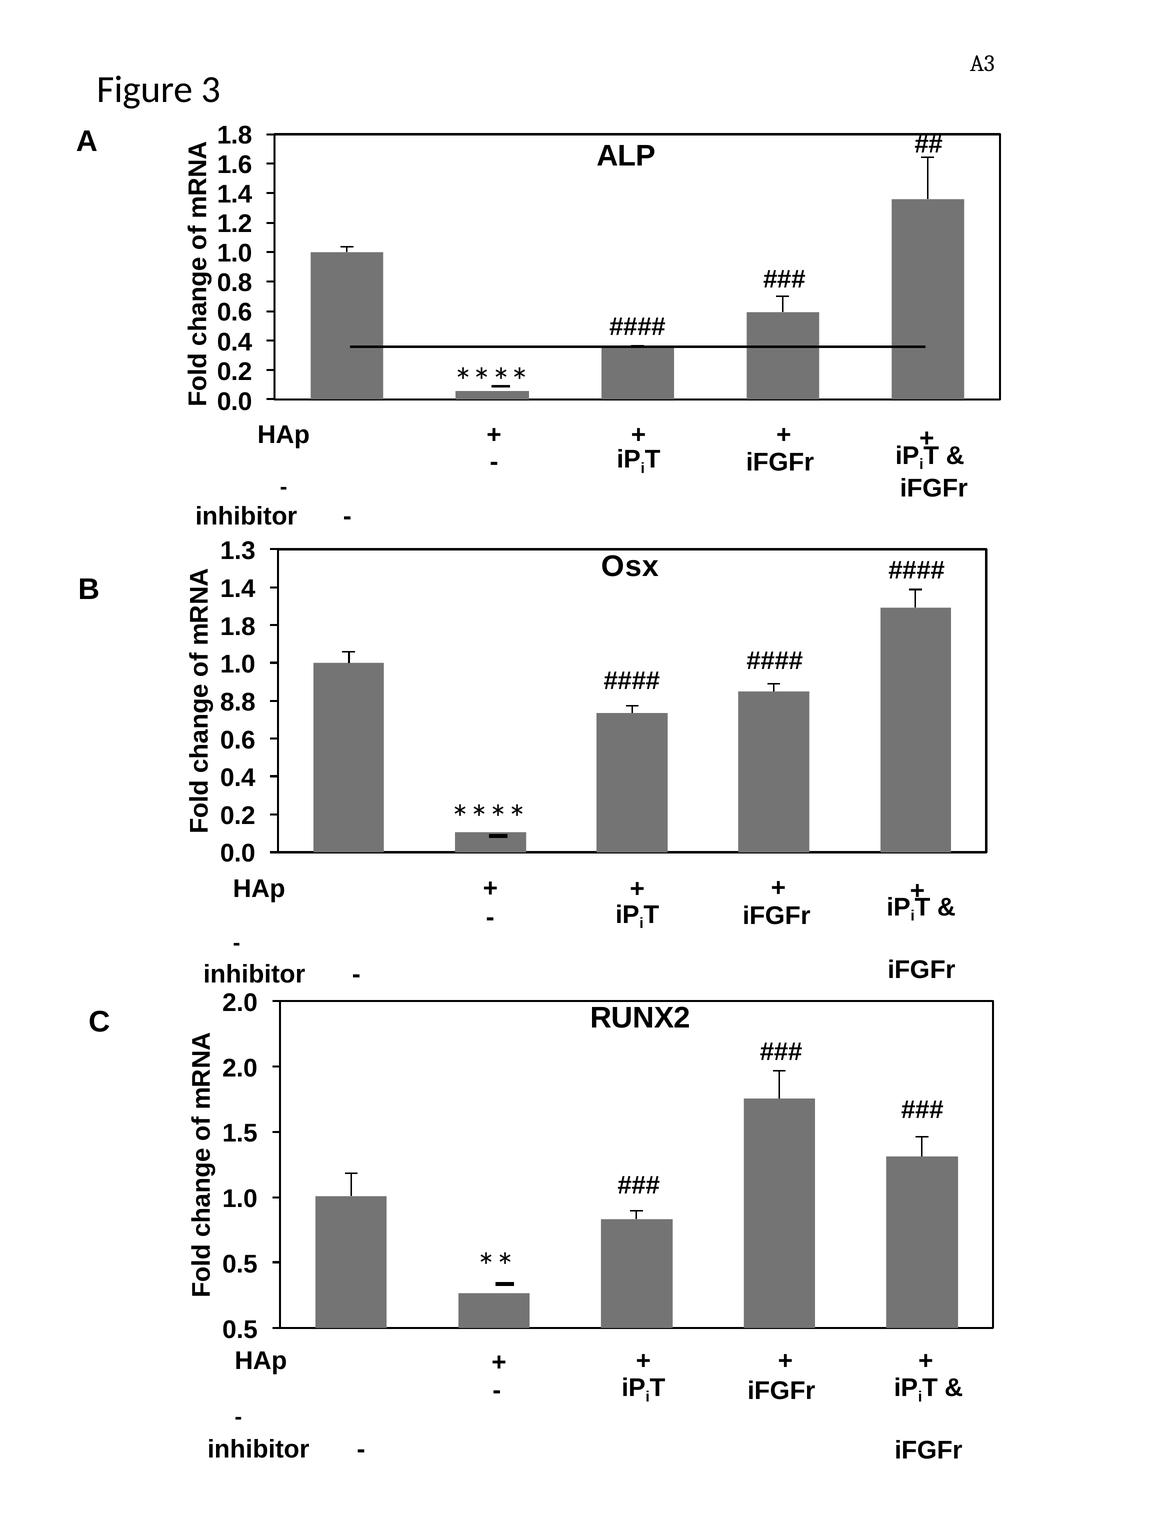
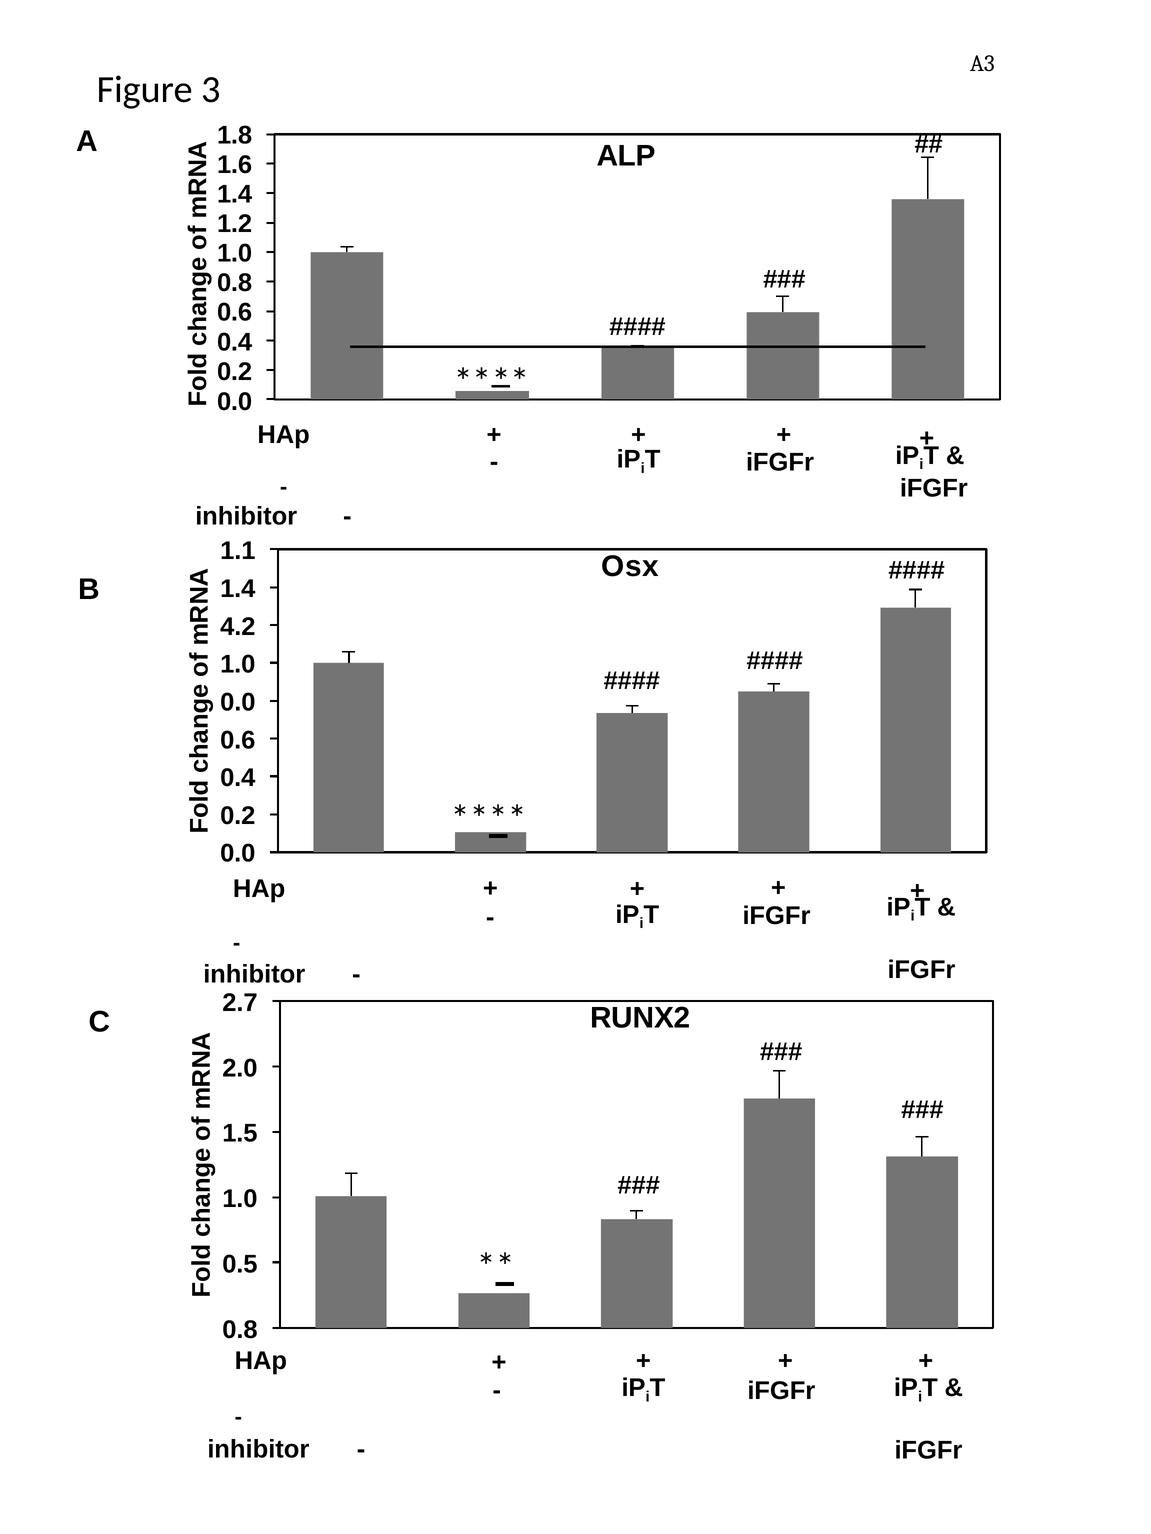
1.3: 1.3 -> 1.1
1.8 at (238, 627): 1.8 -> 4.2
8.8 at (238, 703): 8.8 -> 0.0
2.0 at (240, 1003): 2.0 -> 2.7
0.5 at (240, 1330): 0.5 -> 0.8
